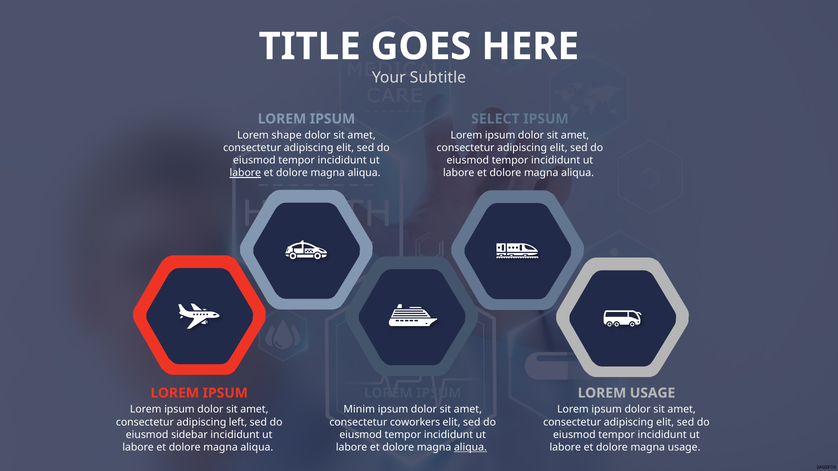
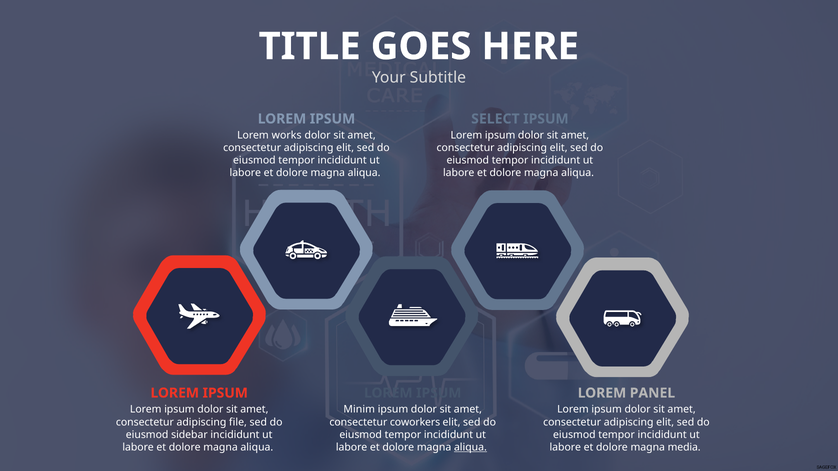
shape: shape -> works
labore at (245, 173) underline: present -> none
LOREM USAGE: USAGE -> PANEL
left: left -> file
magna usage: usage -> media
